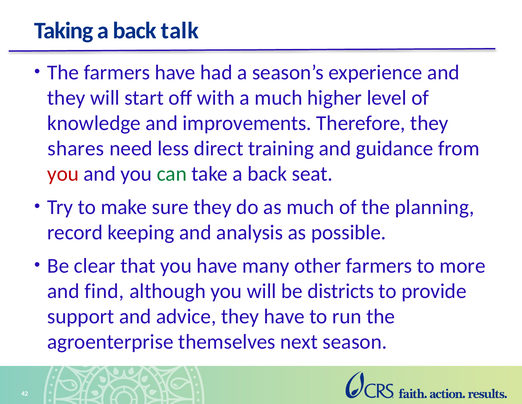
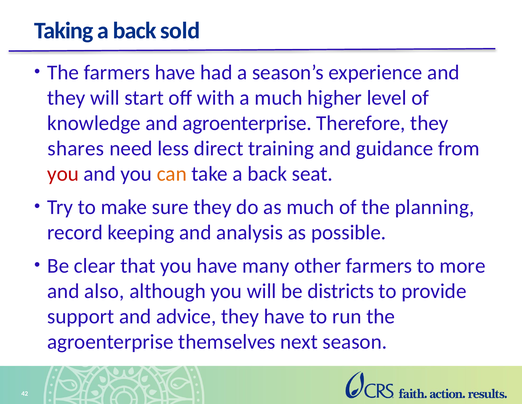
talk: talk -> sold
and improvements: improvements -> agroenterprise
can colour: green -> orange
find: find -> also
